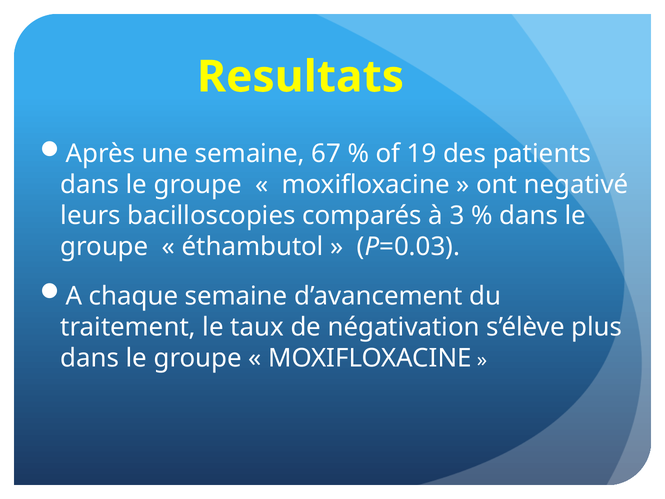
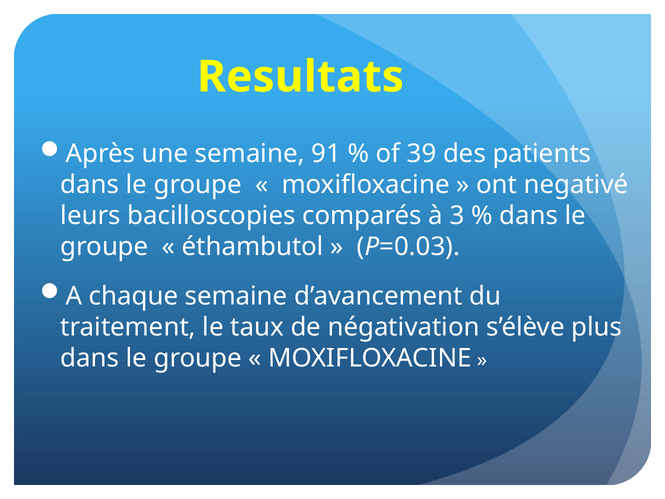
67: 67 -> 91
19: 19 -> 39
